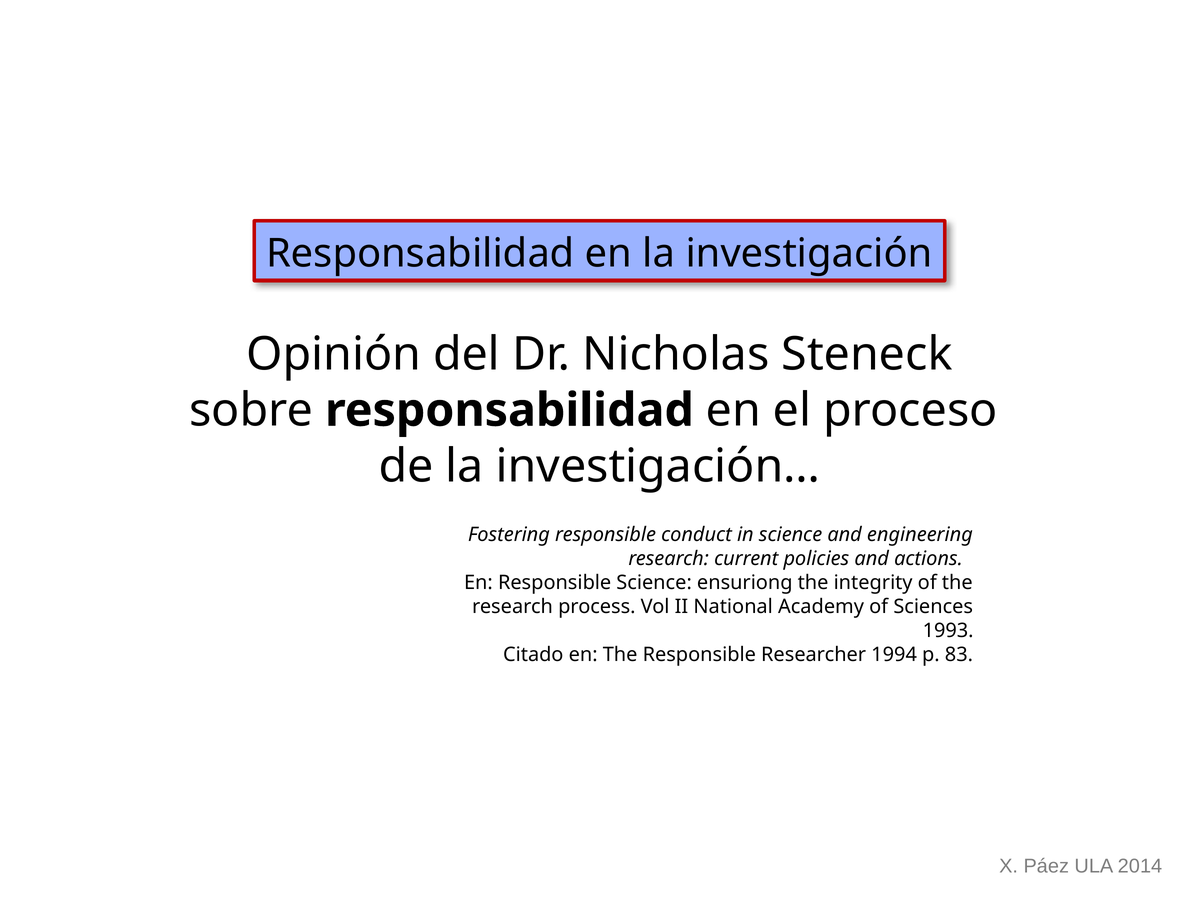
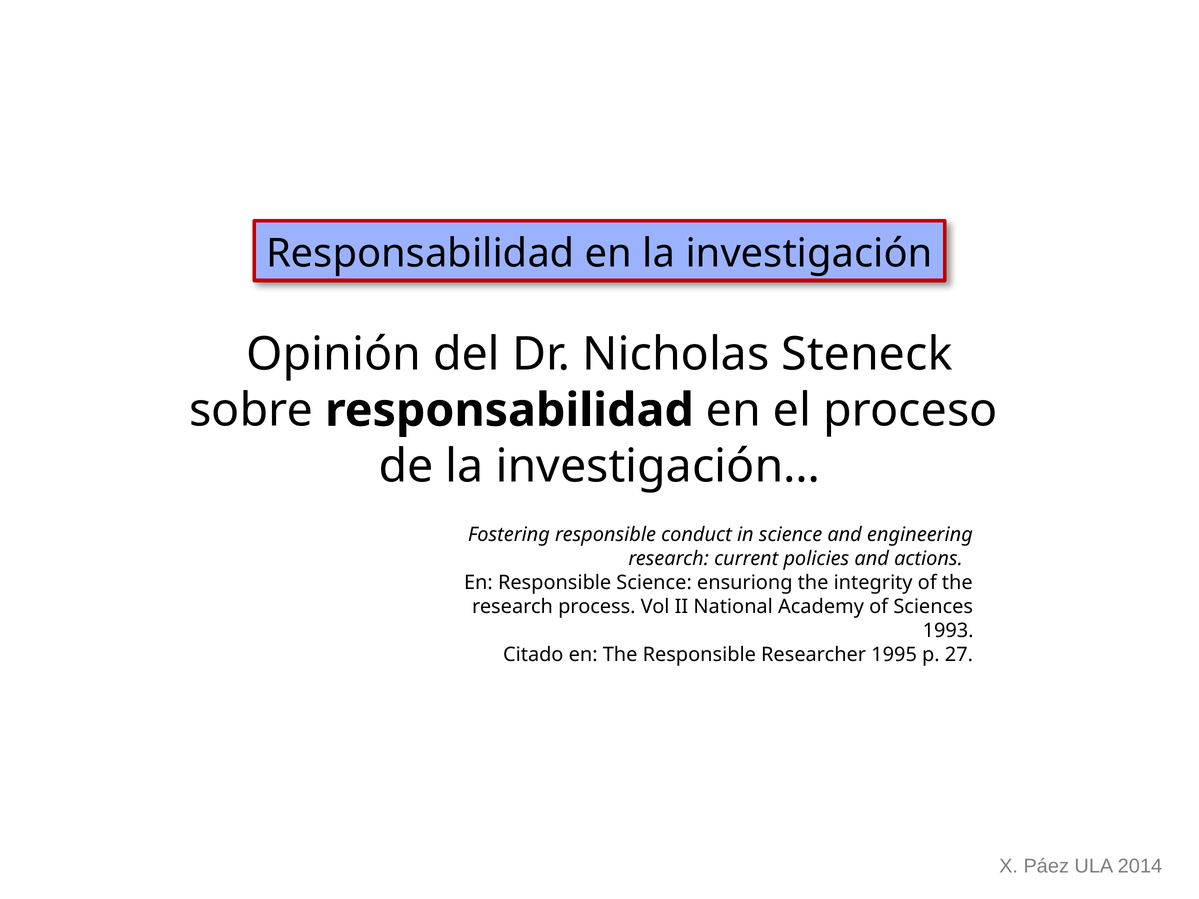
1994: 1994 -> 1995
83: 83 -> 27
